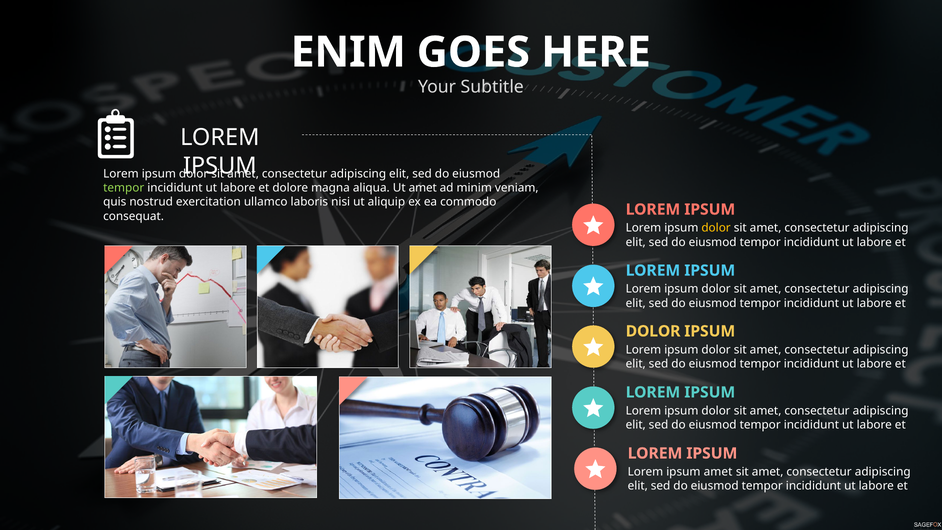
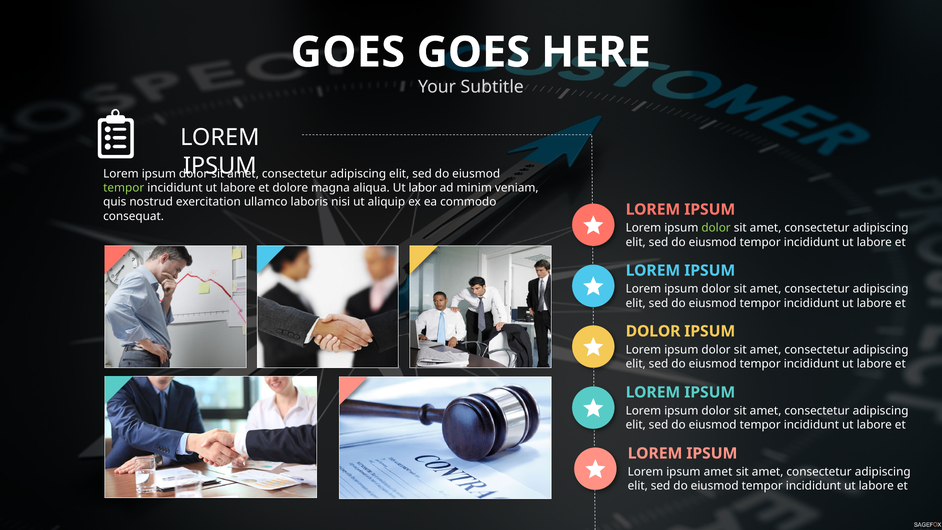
ENIM at (348, 52): ENIM -> GOES
Ut amet: amet -> labor
dolor at (716, 228) colour: yellow -> light green
